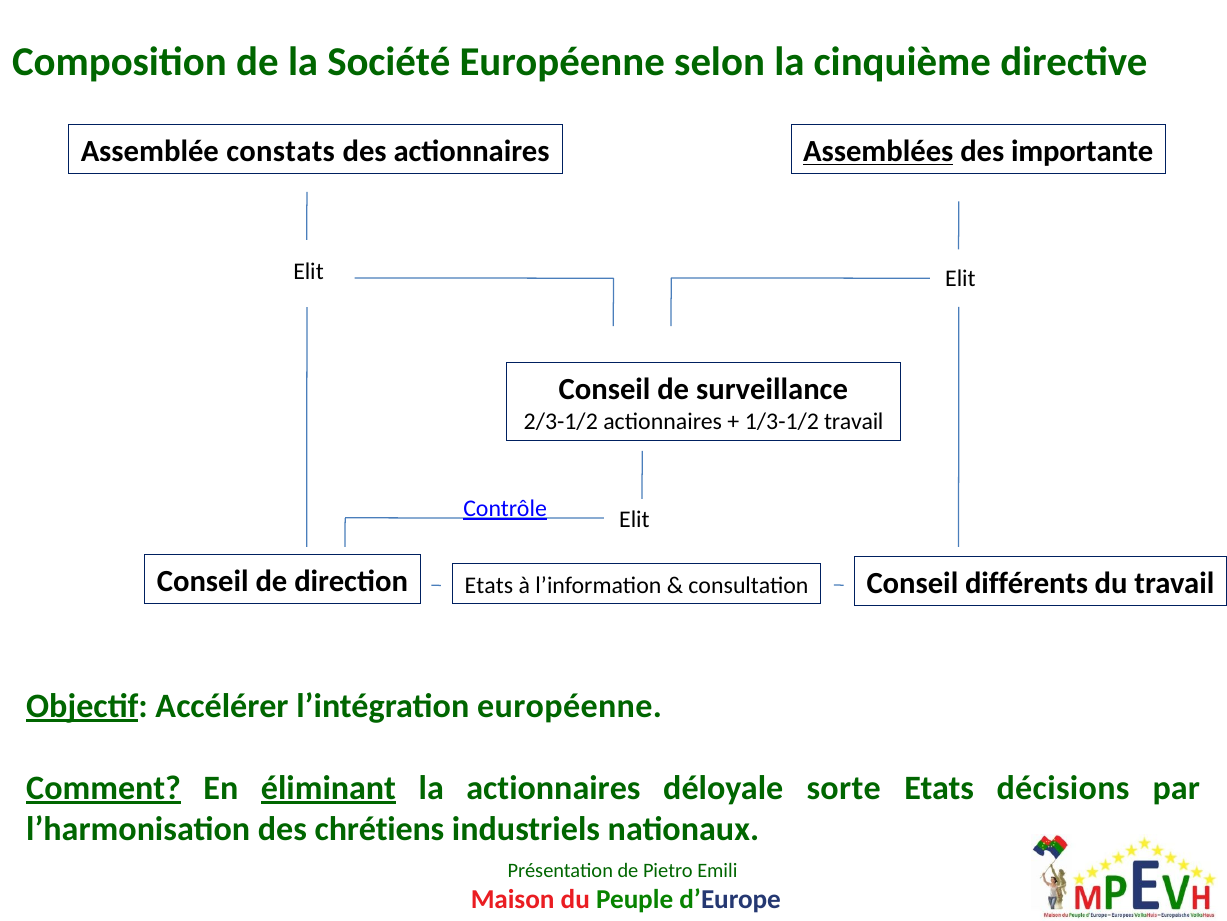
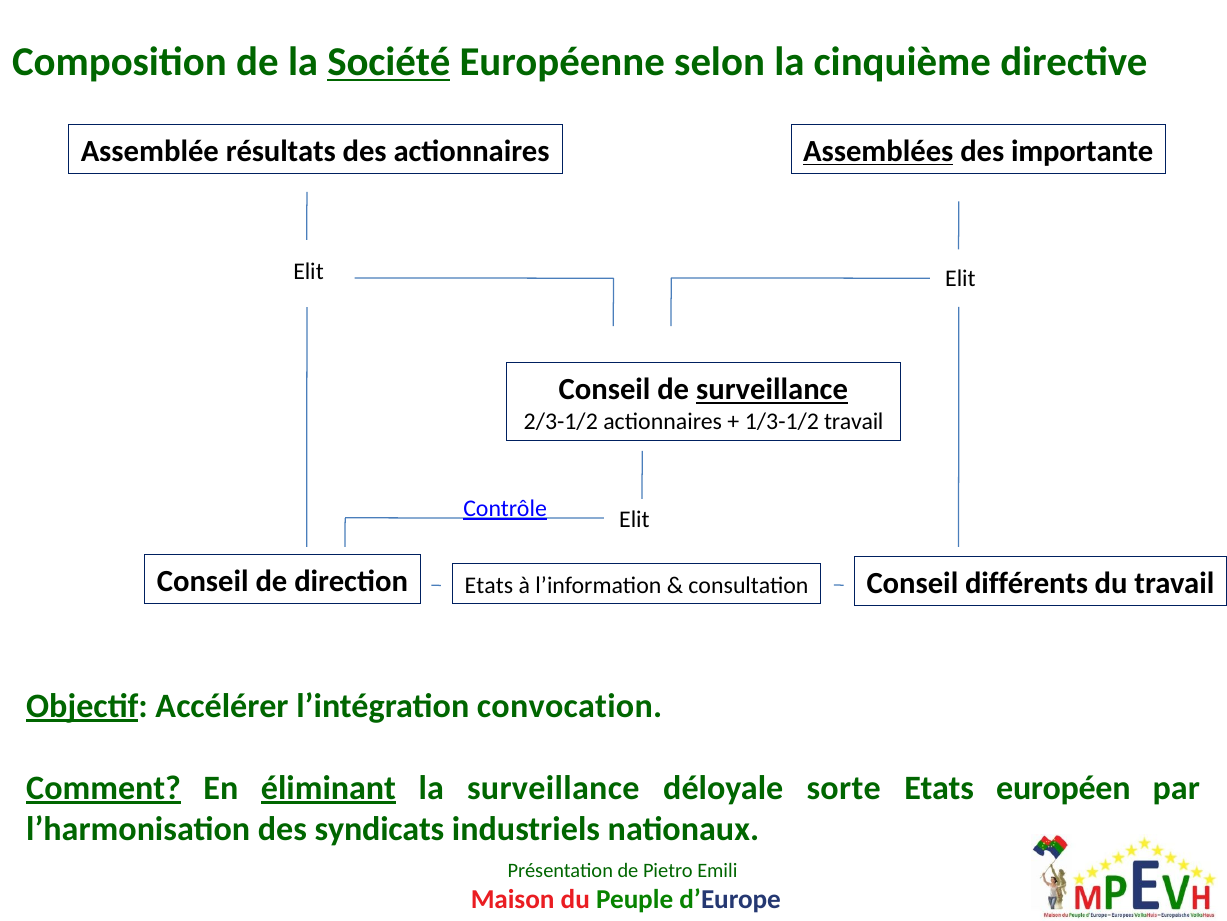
Société underline: none -> present
constats: constats -> résultats
surveillance at (772, 389) underline: none -> present
l’intégration européenne: européenne -> convocation
la actionnaires: actionnaires -> surveillance
décisions: décisions -> européen
chrétiens: chrétiens -> syndicats
